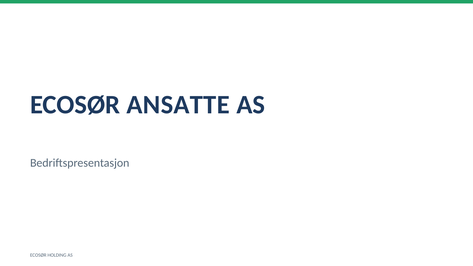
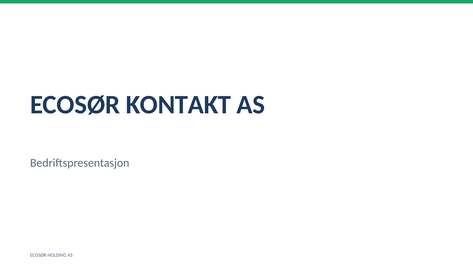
ANSATTE: ANSATTE -> KONTAKT
